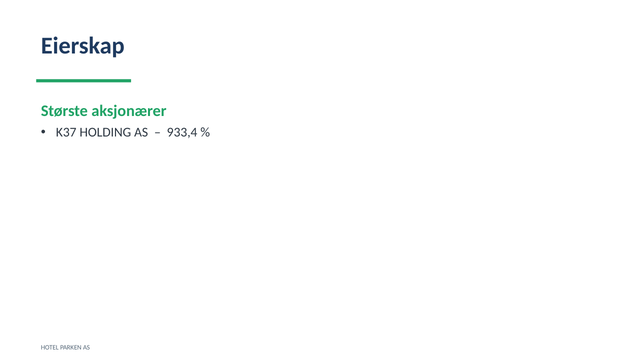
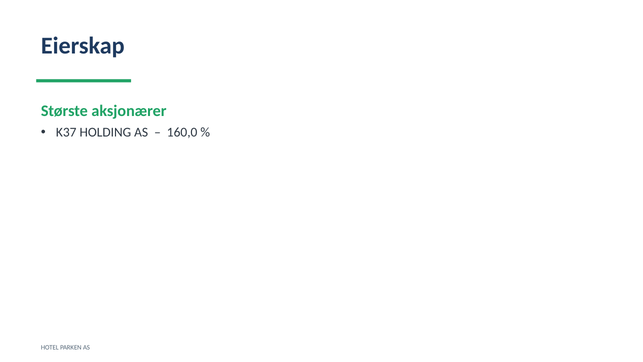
933,4: 933,4 -> 160,0
